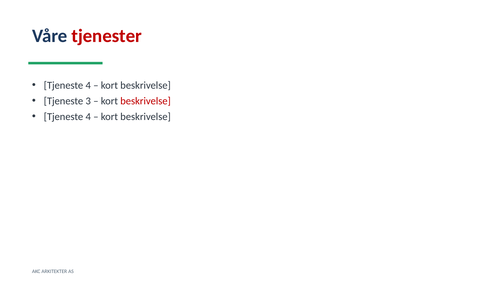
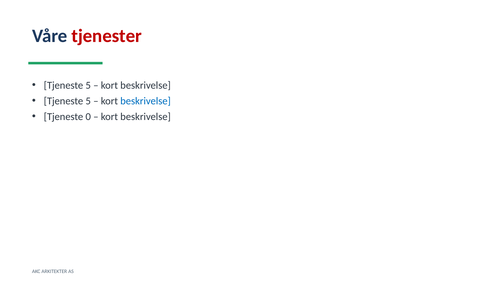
4 at (88, 85): 4 -> 5
3 at (88, 101): 3 -> 5
beskrivelse at (146, 101) colour: red -> blue
4 at (88, 117): 4 -> 0
